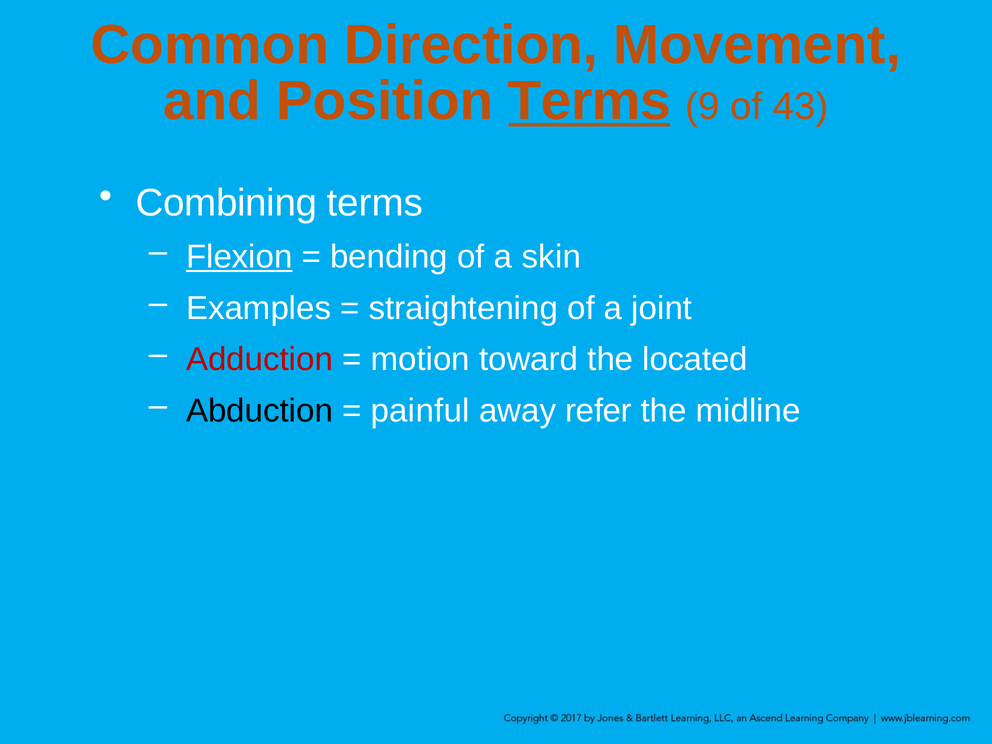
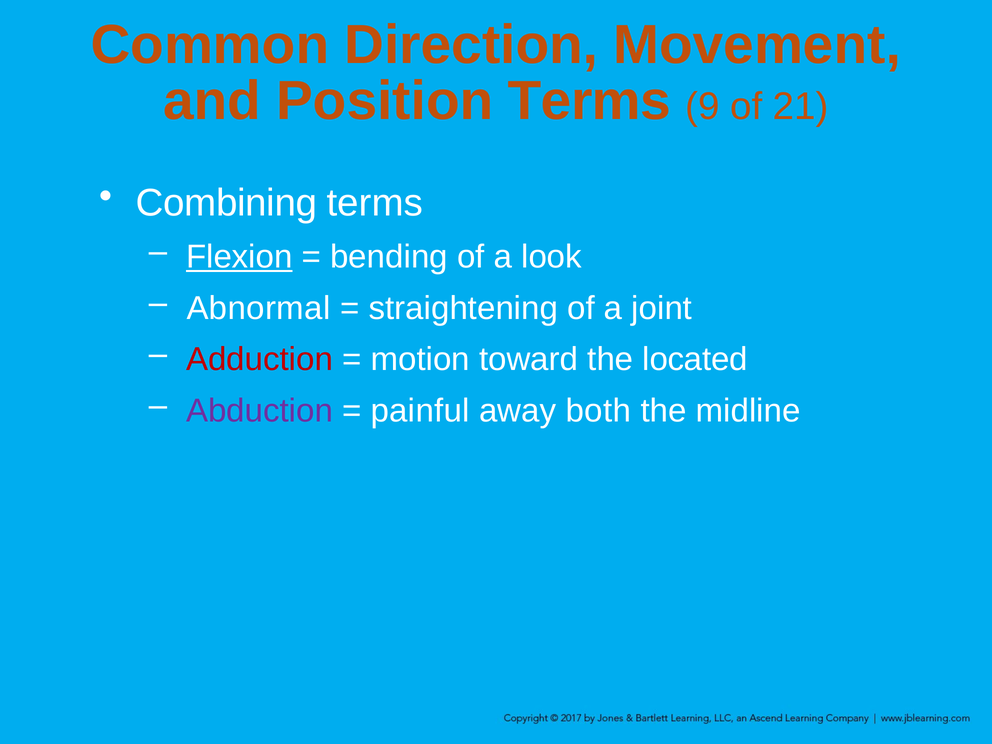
Terms at (589, 101) underline: present -> none
43: 43 -> 21
skin: skin -> look
Examples: Examples -> Abnormal
Abduction colour: black -> purple
refer: refer -> both
